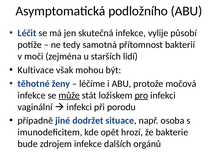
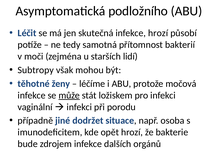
infekce vylije: vylije -> hrozí
Kultivace: Kultivace -> Subtropy
pro underline: present -> none
